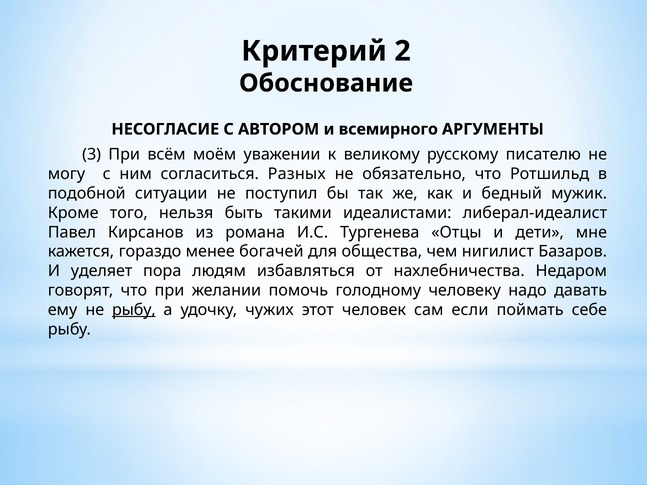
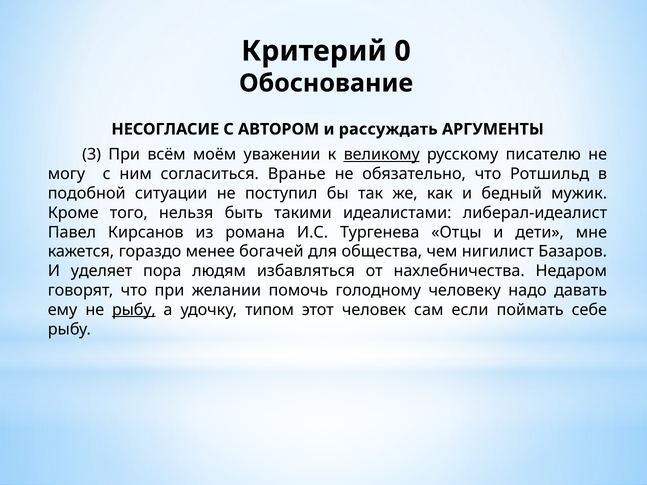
2: 2 -> 0
всемирного: всемирного -> рассуждать
великому underline: none -> present
Разных: Разных -> Вранье
чужих: чужих -> типом
